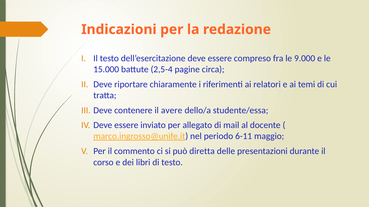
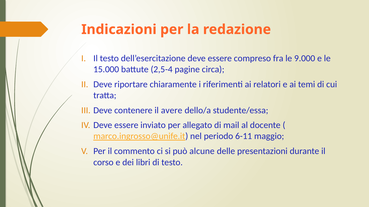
diretta: diretta -> alcune
